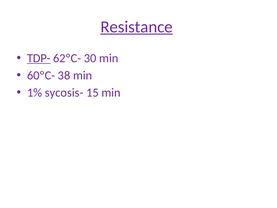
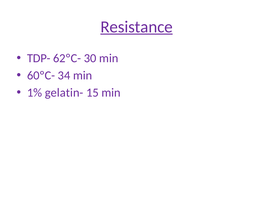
TDP- underline: present -> none
38: 38 -> 34
sycosis-: sycosis- -> gelatin-
